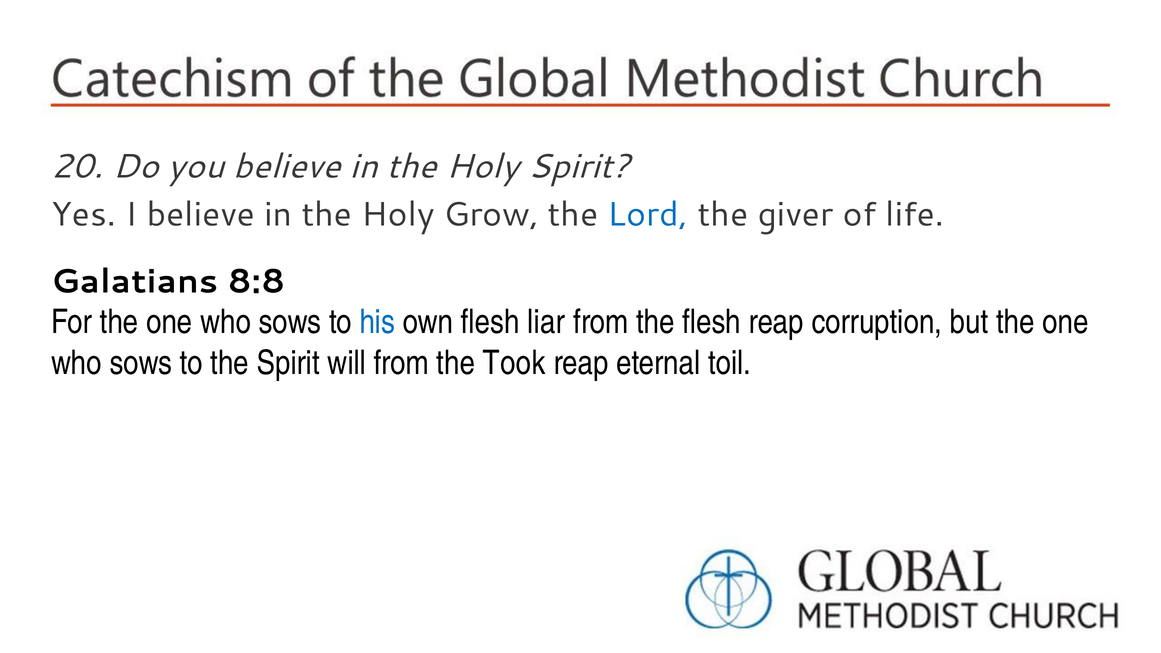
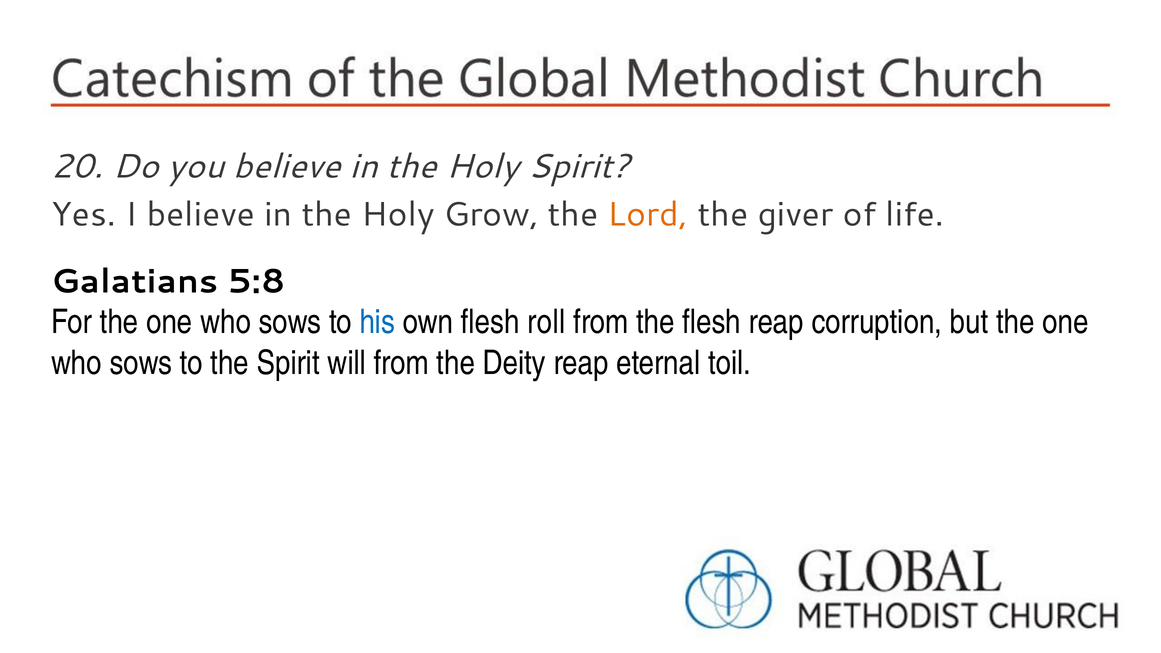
Lord colour: blue -> orange
8:8: 8:8 -> 5:8
liar: liar -> roll
Took: Took -> Deity
